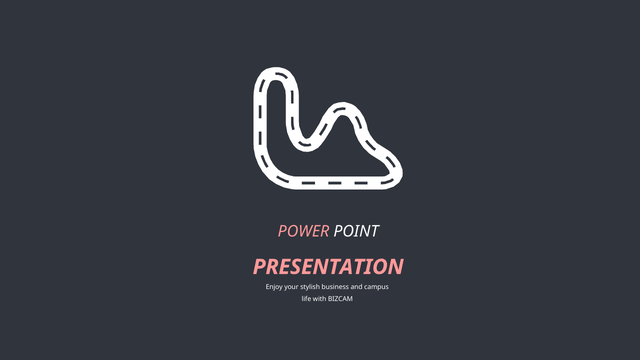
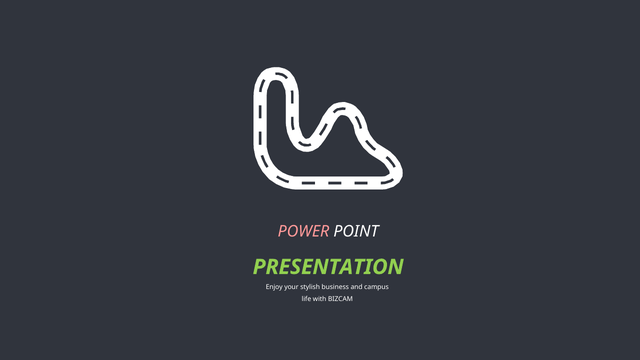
PRESENTATION colour: pink -> light green
